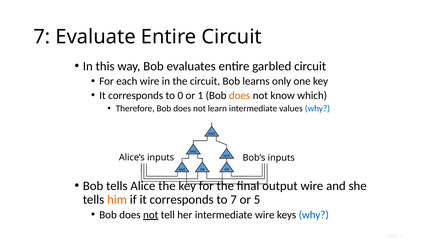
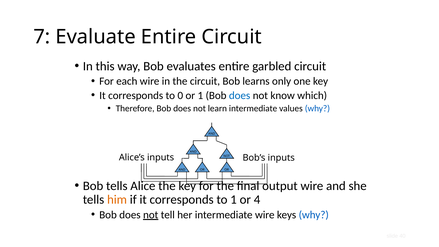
does at (240, 95) colour: orange -> blue
to 7: 7 -> 1
5: 5 -> 4
